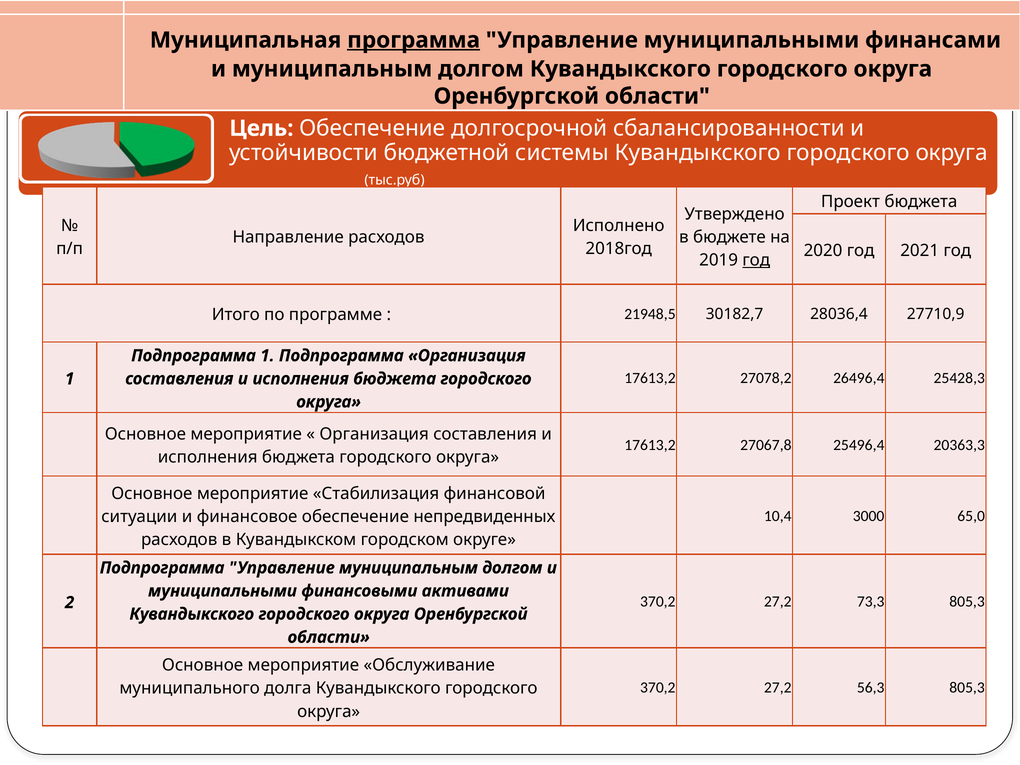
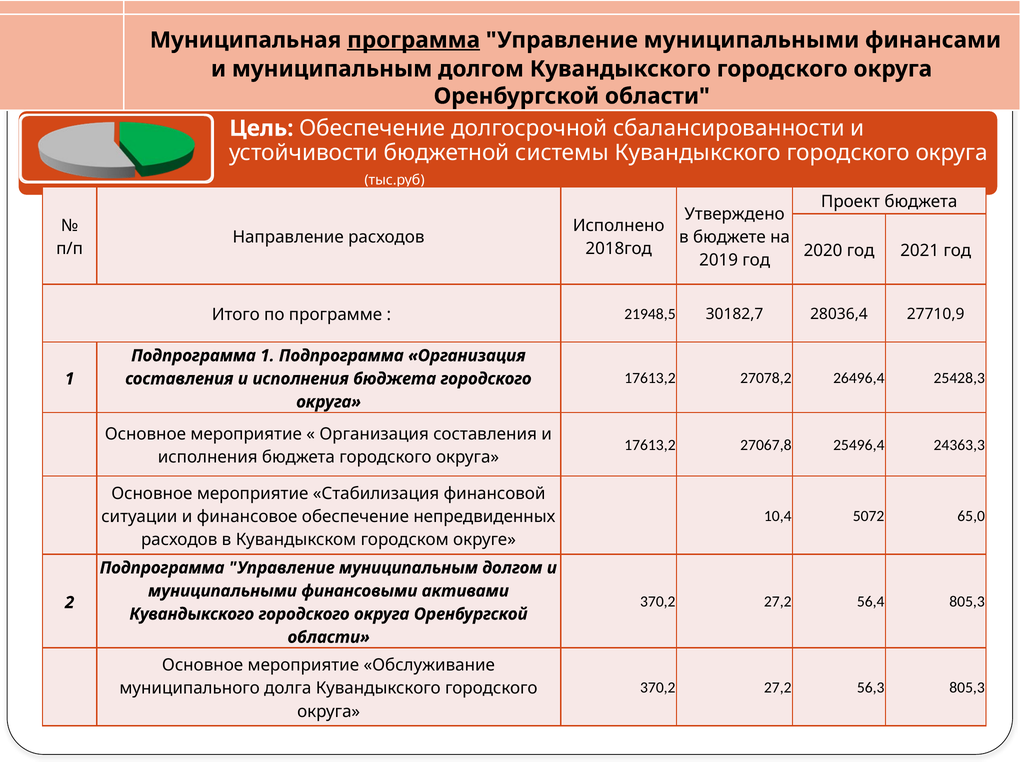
год at (756, 260) underline: present -> none
20363,3: 20363,3 -> 24363,3
3000: 3000 -> 5072
73,3: 73,3 -> 56,4
